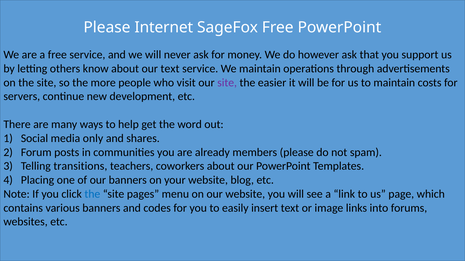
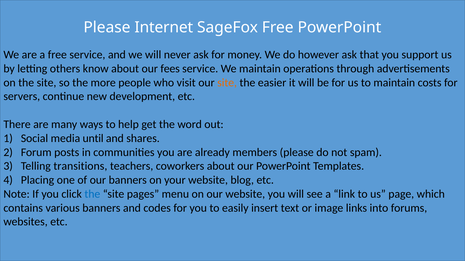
our text: text -> fees
site at (227, 83) colour: purple -> orange
only: only -> until
